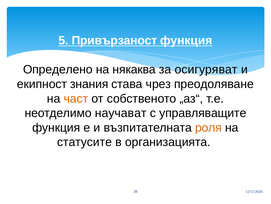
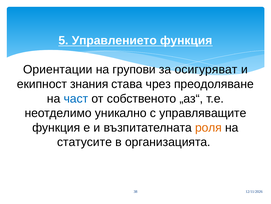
Привързаност: Привързаност -> Управлението
Определено: Определено -> Ориентации
някаква: някаква -> групови
част colour: orange -> blue
научават: научават -> уникално
